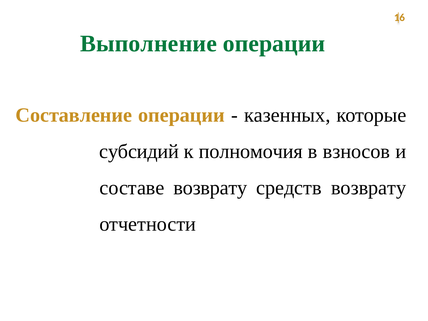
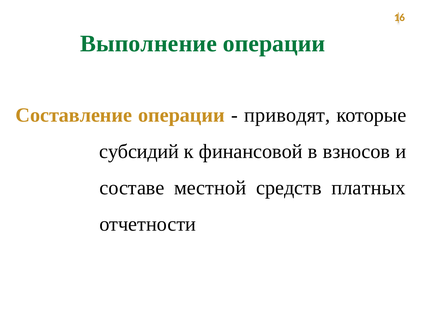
казенных: казенных -> приводят
полномочия: полномочия -> финансовой
составе возврату: возврату -> местной
средств возврату: возврату -> платных
